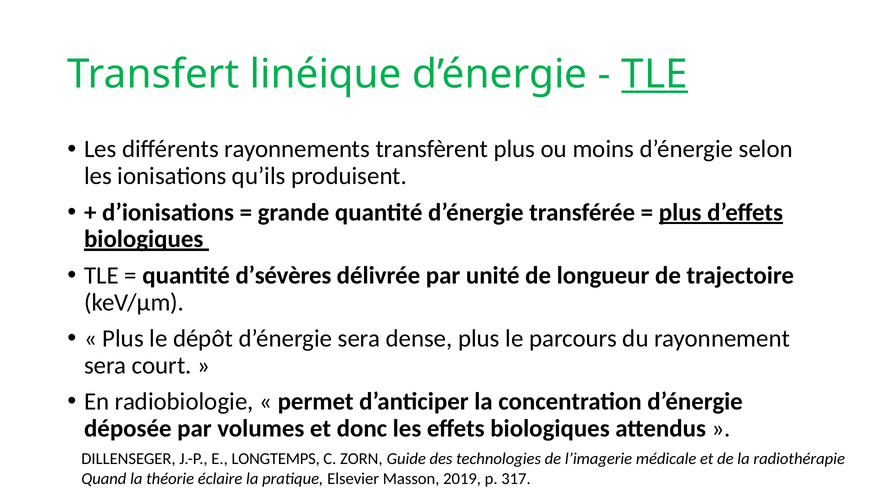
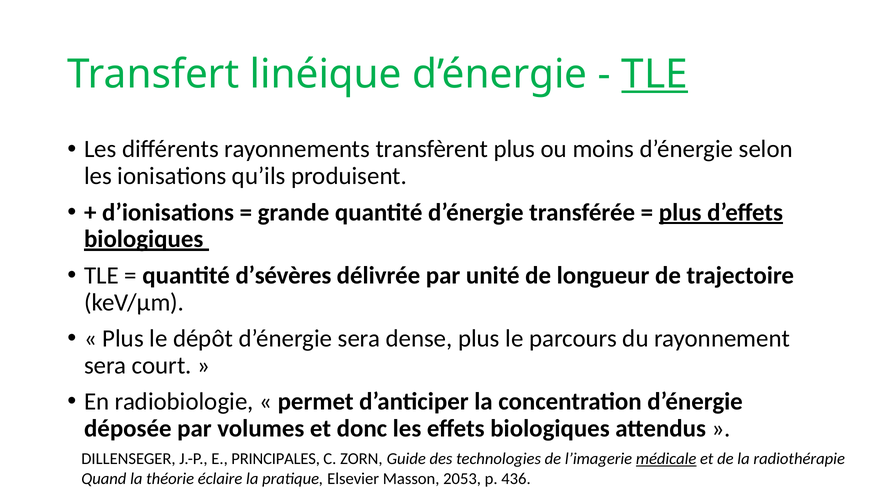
LONGTEMPS: LONGTEMPS -> PRINCIPALES
médicale underline: none -> present
2019: 2019 -> 2053
317: 317 -> 436
